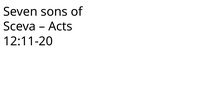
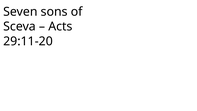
12:11-20: 12:11-20 -> 29:11-20
